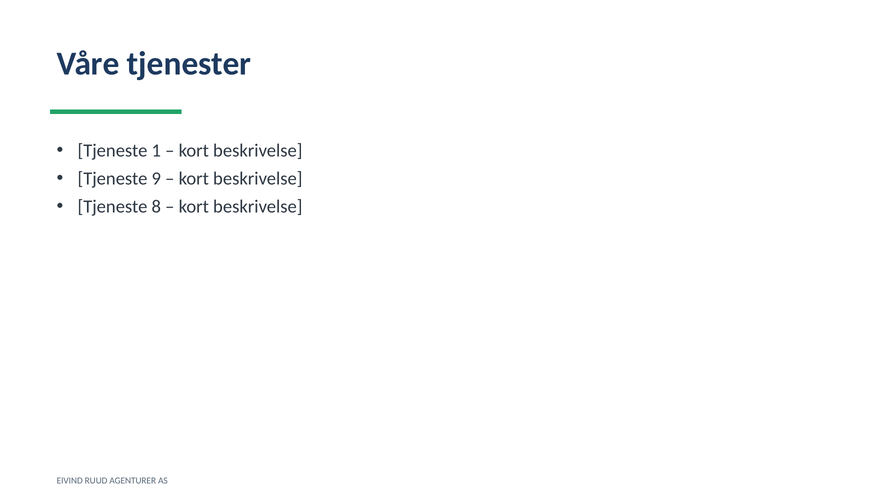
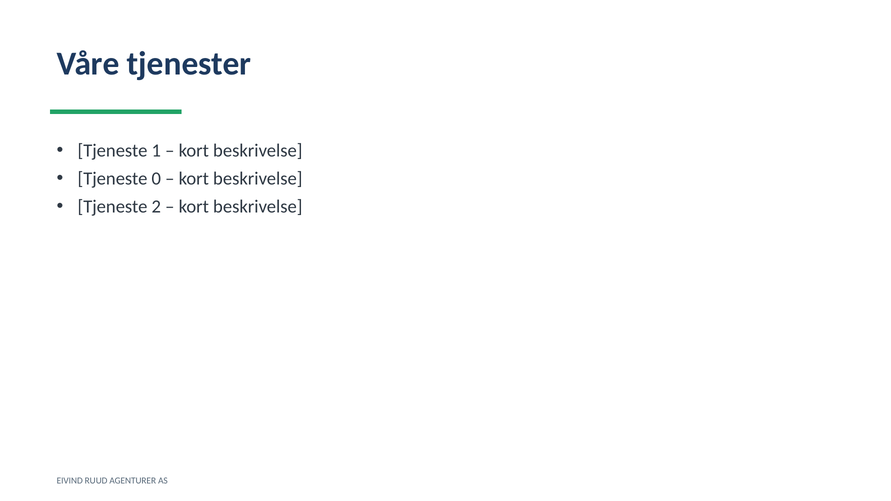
9: 9 -> 0
8: 8 -> 2
